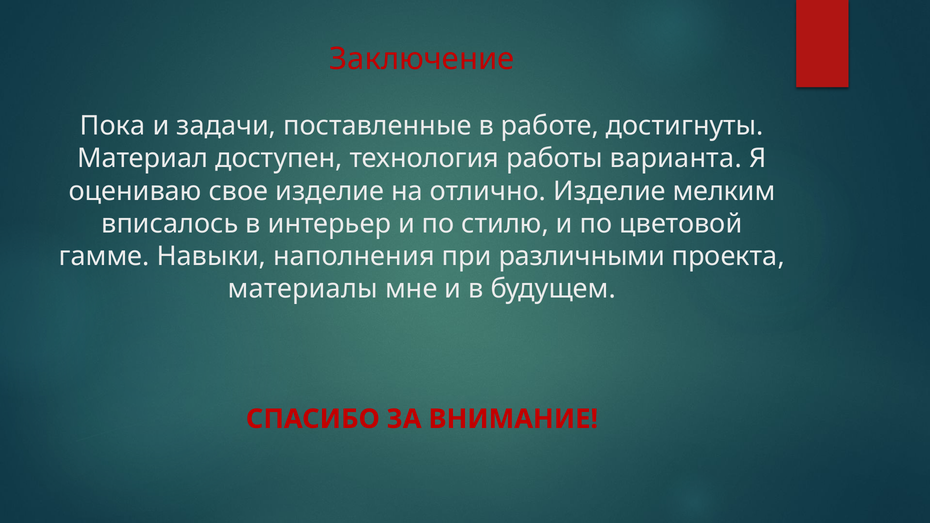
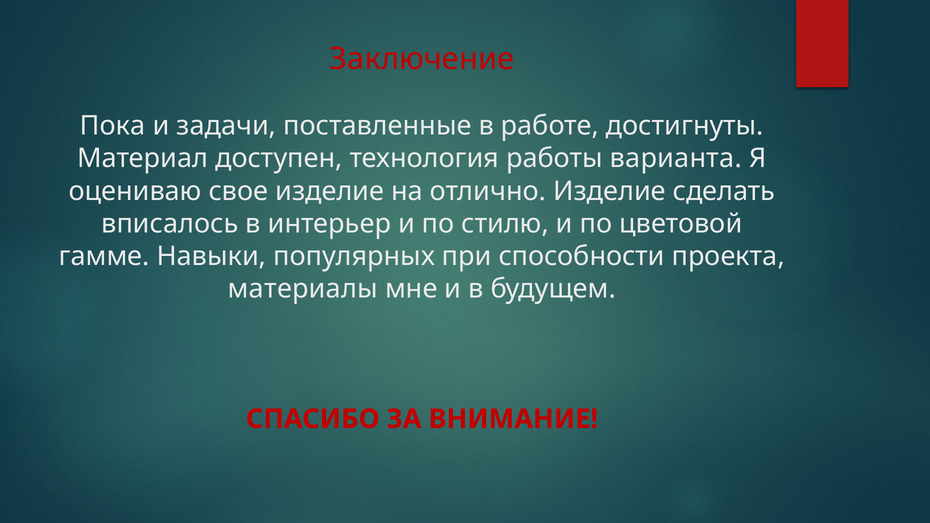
мелким: мелким -> сделать
наполнения: наполнения -> популярных
различными: различными -> способности
